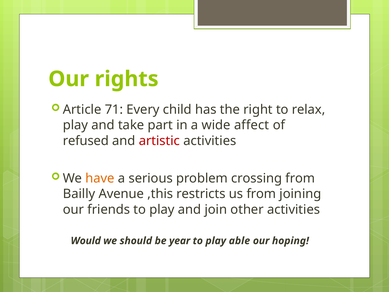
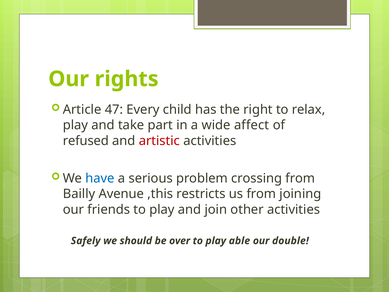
71: 71 -> 47
have colour: orange -> blue
Would: Would -> Safely
year: year -> over
hoping: hoping -> double
